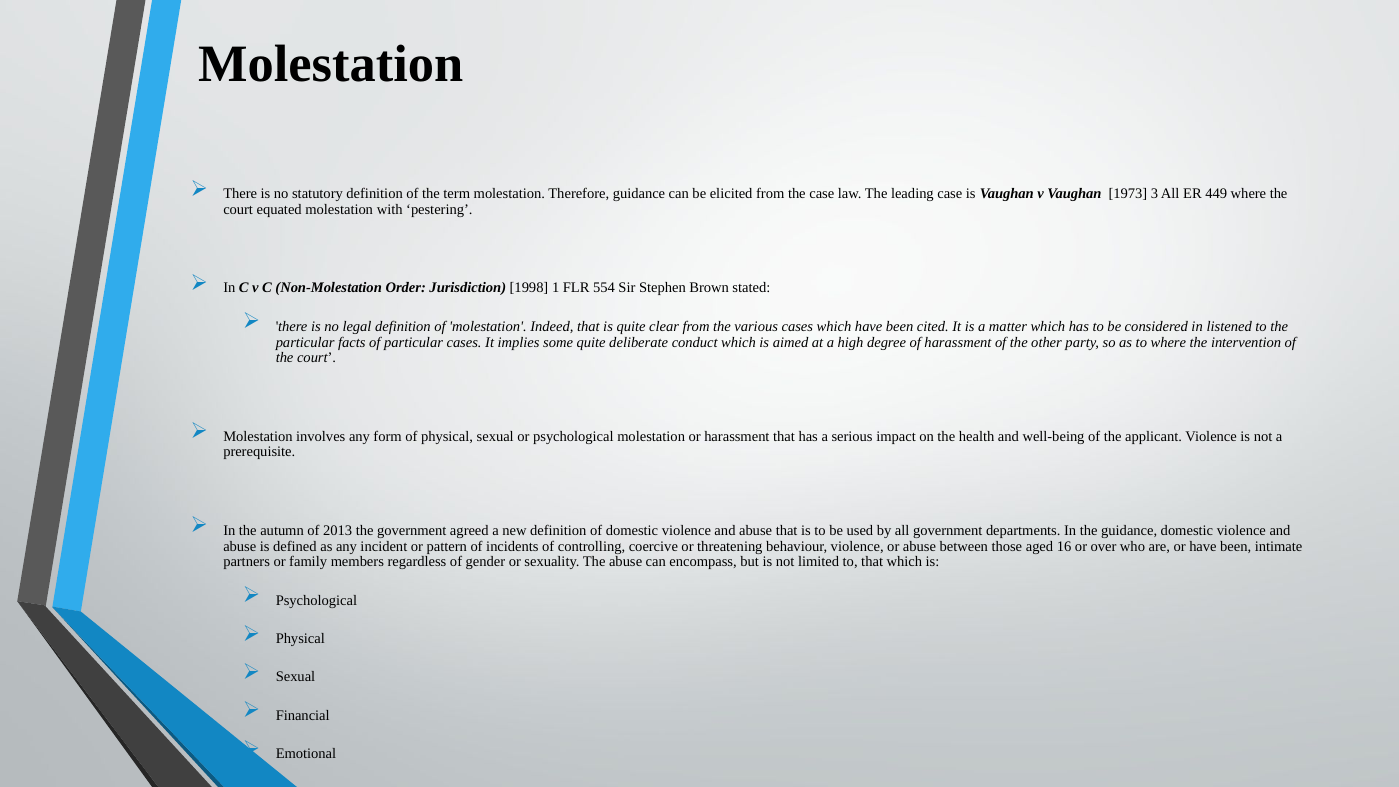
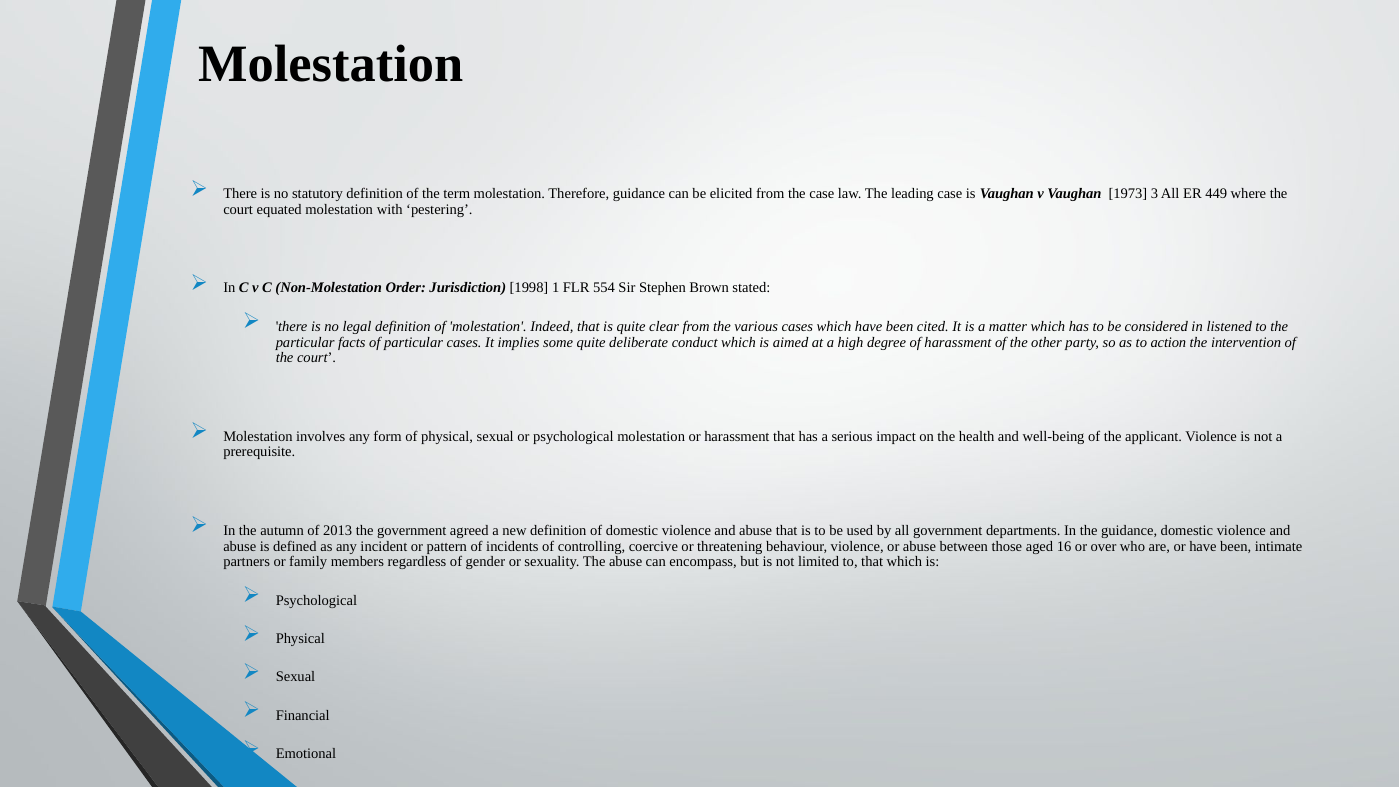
to where: where -> action
